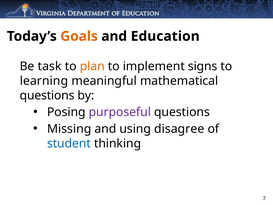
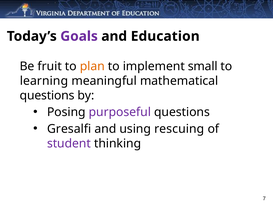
Goals colour: orange -> purple
task: task -> fruit
signs: signs -> small
Missing: Missing -> Gresalfi
disagree: disagree -> rescuing
student colour: blue -> purple
